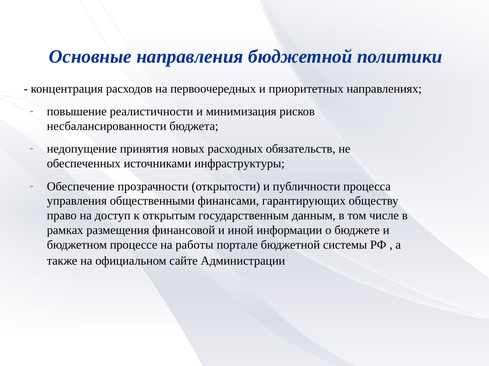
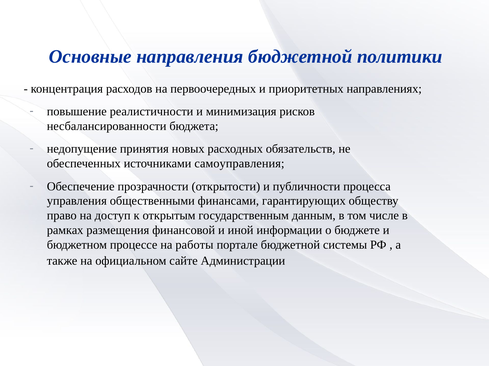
инфраструктуры: инфраструктуры -> самоуправления
